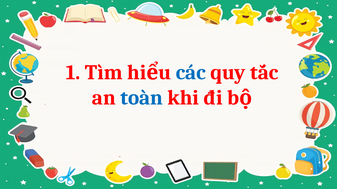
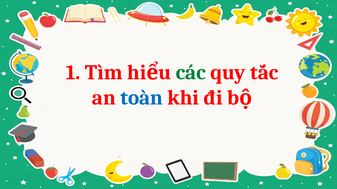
các colour: blue -> green
